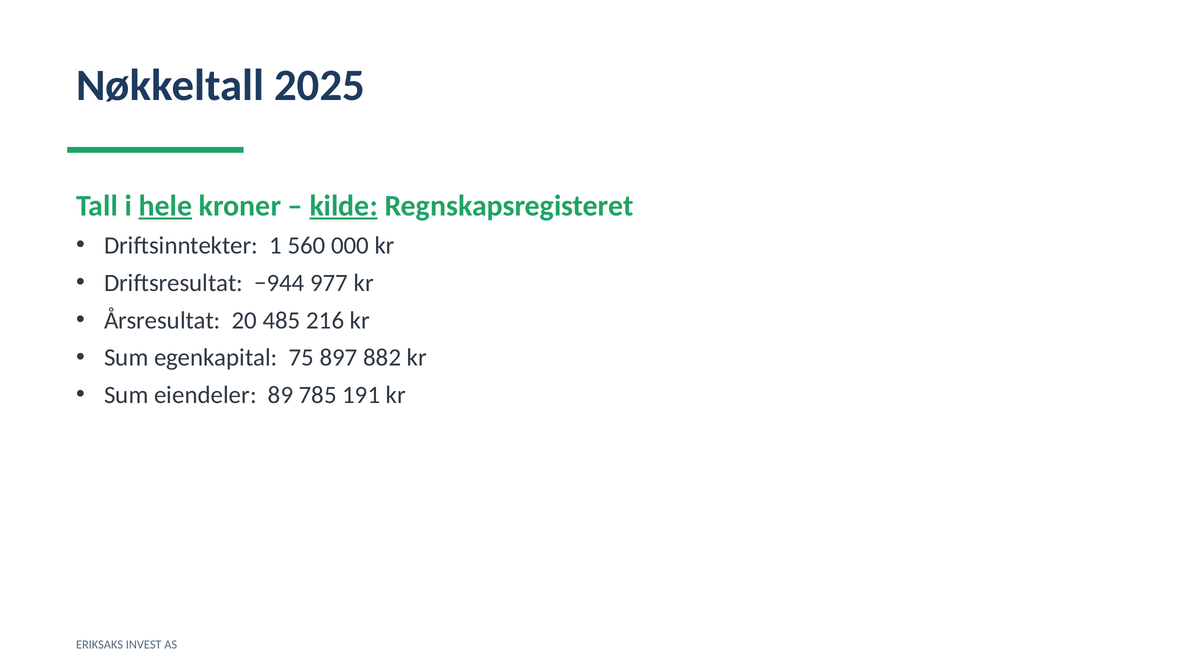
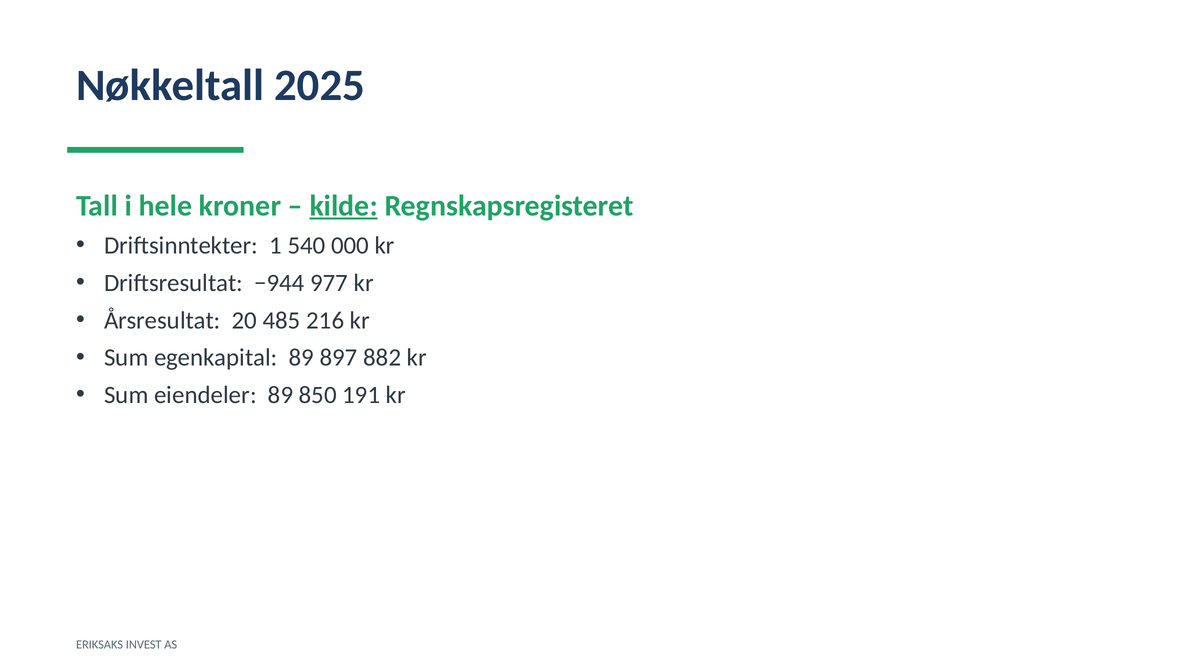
hele underline: present -> none
560: 560 -> 540
egenkapital 75: 75 -> 89
785: 785 -> 850
